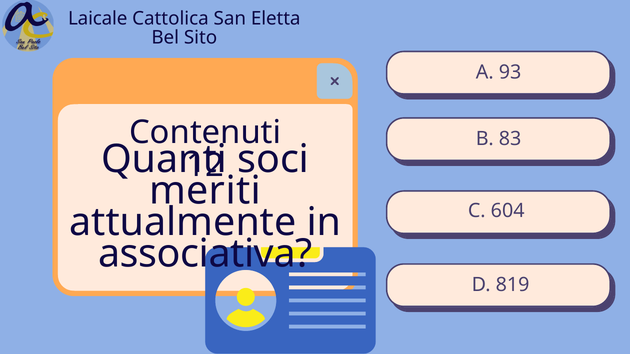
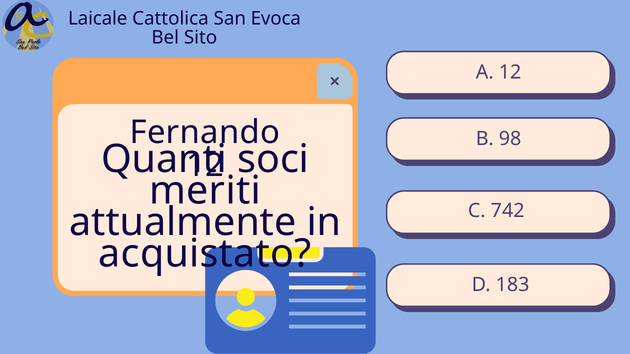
Eletta: Eletta -> Evoca
A 93: 93 -> 12
Contenuti: Contenuti -> Fernando
83: 83 -> 98
604: 604 -> 742
associativa: associativa -> acquistato
819: 819 -> 183
